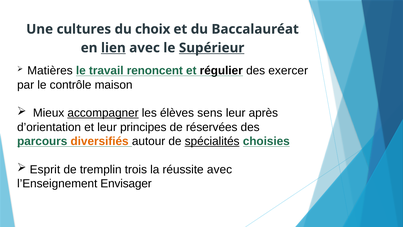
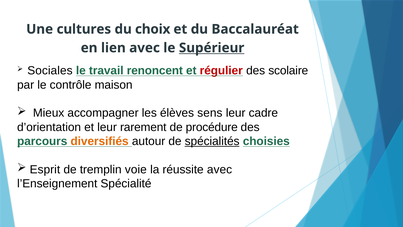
lien underline: present -> none
Matières: Matières -> Sociales
régulier colour: black -> red
exercer: exercer -> scolaire
accompagner underline: present -> none
après: après -> cadre
principes: principes -> rarement
réservées: réservées -> procédure
trois: trois -> voie
Envisager: Envisager -> Spécialité
